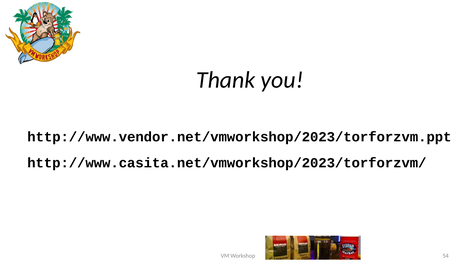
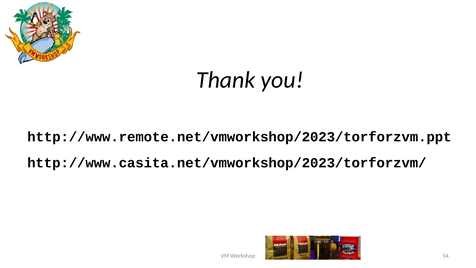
http://www.vendor.net/vmworkshop/2023/torforzvm.ppt: http://www.vendor.net/vmworkshop/2023/torforzvm.ppt -> http://www.remote.net/vmworkshop/2023/torforzvm.ppt
